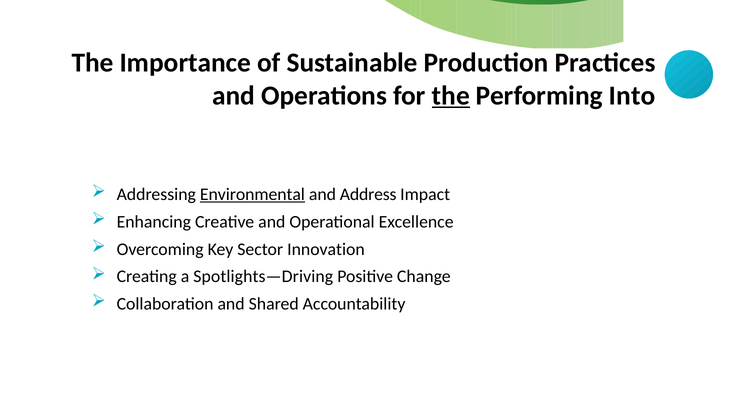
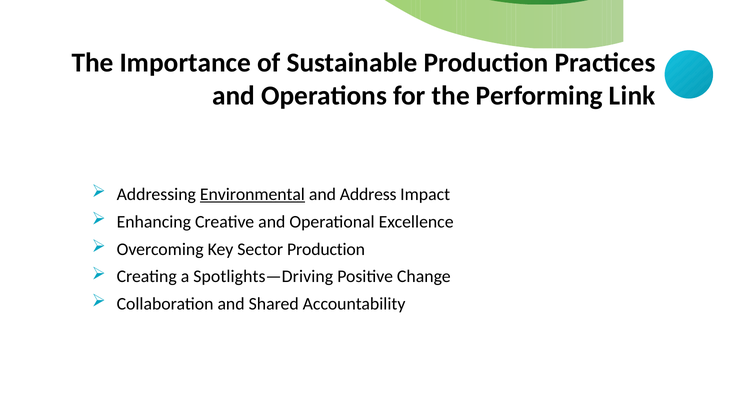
the at (451, 96) underline: present -> none
Into: Into -> Link
Sector Innovation: Innovation -> Production
